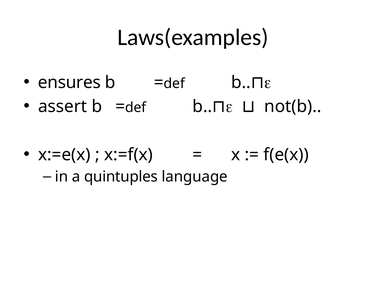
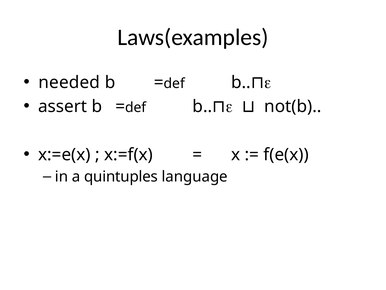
ensures: ensures -> needed
